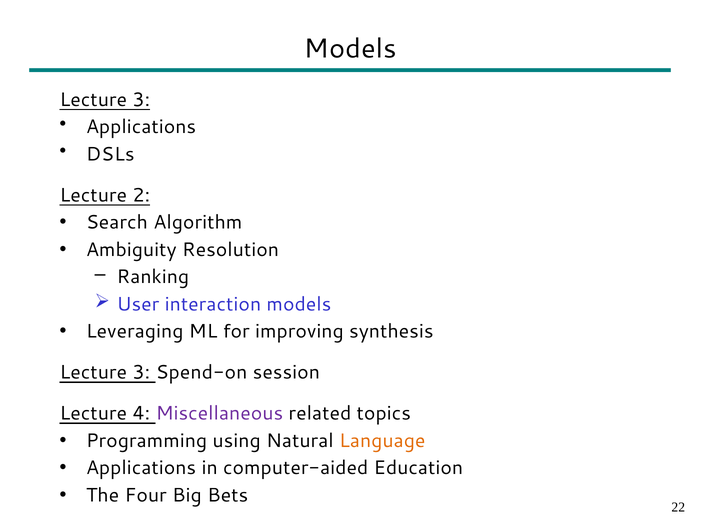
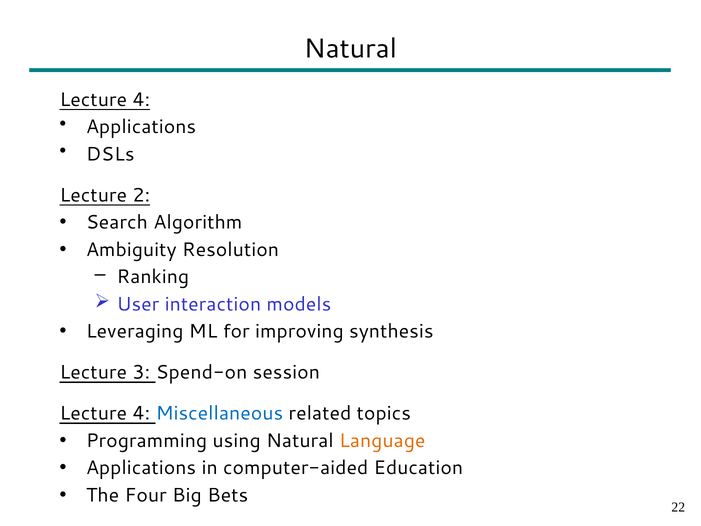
Models at (350, 49): Models -> Natural
3 at (141, 100): 3 -> 4
Miscellaneous colour: purple -> blue
